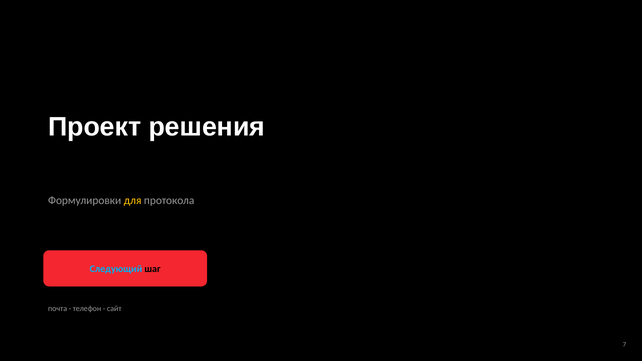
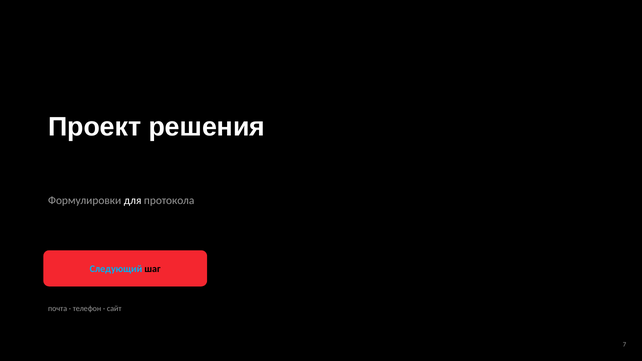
для colour: yellow -> white
